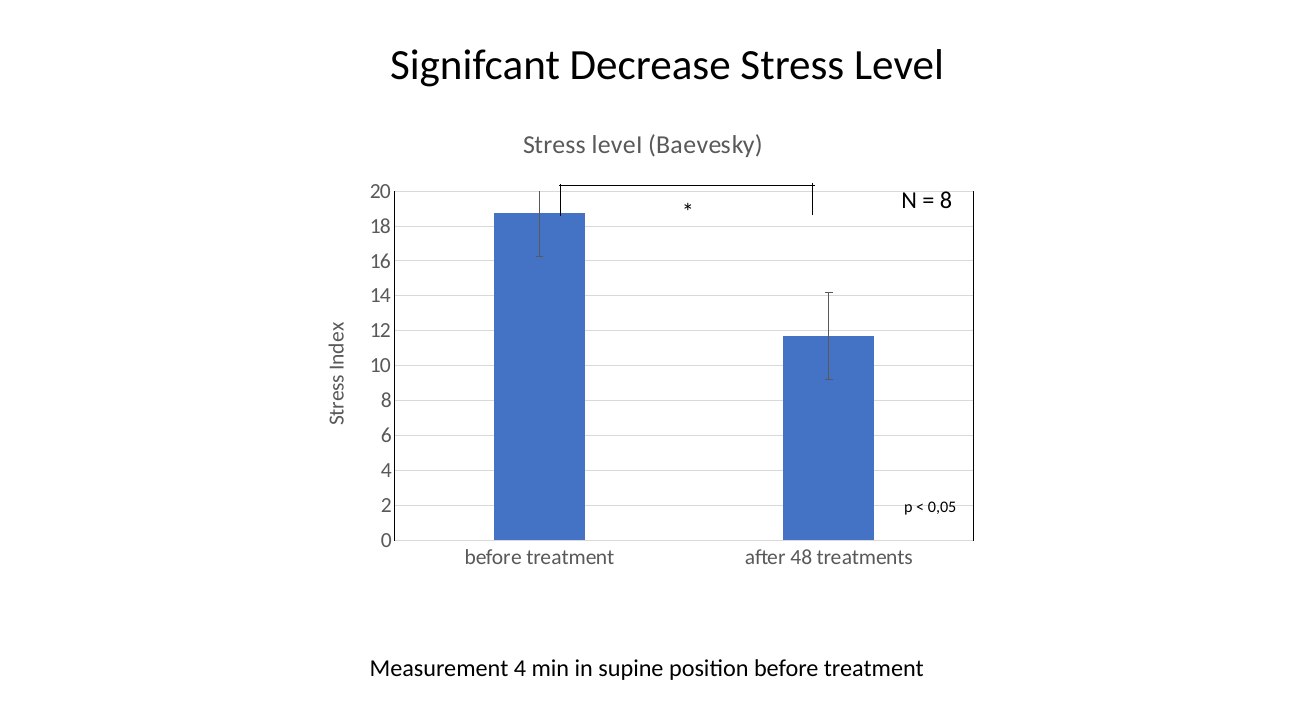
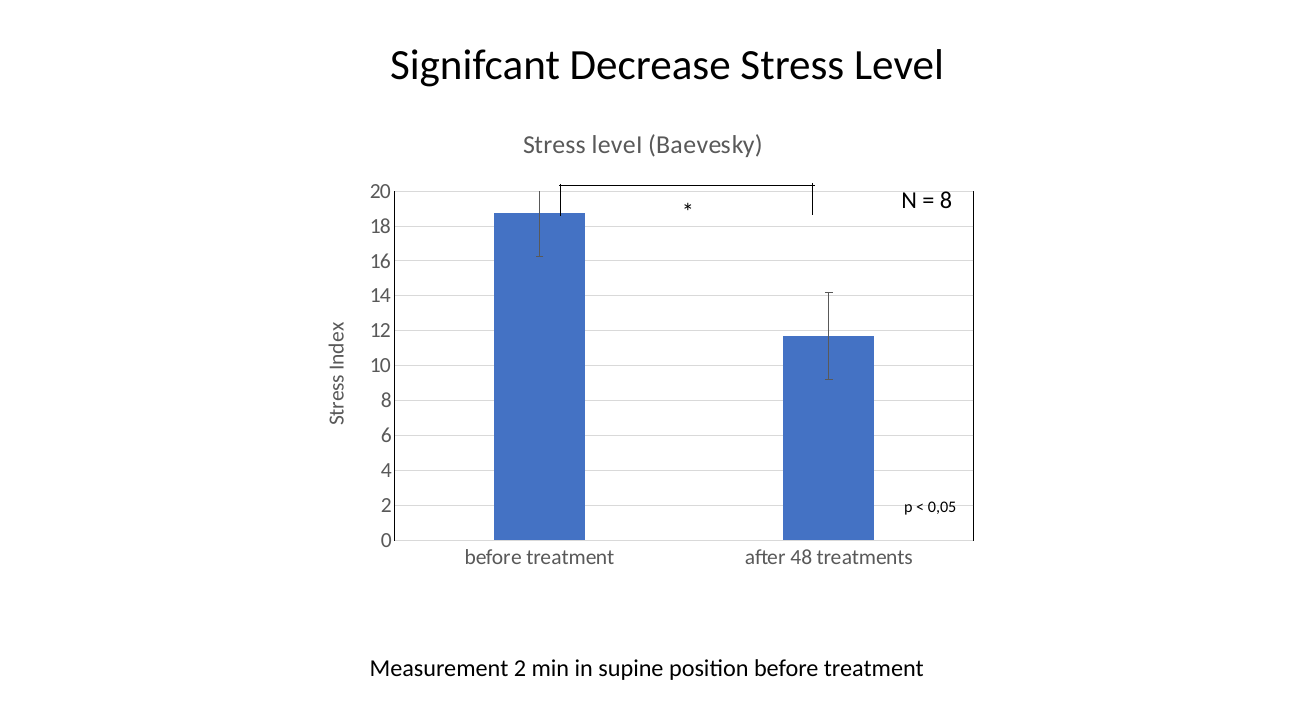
Measurement 4: 4 -> 2
